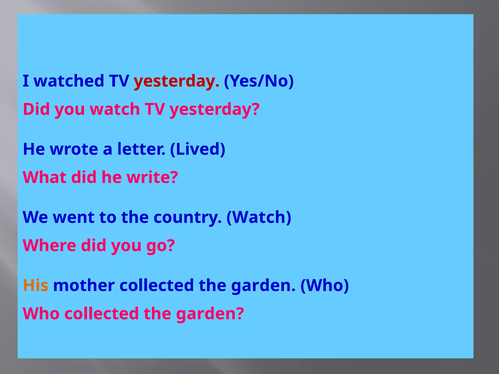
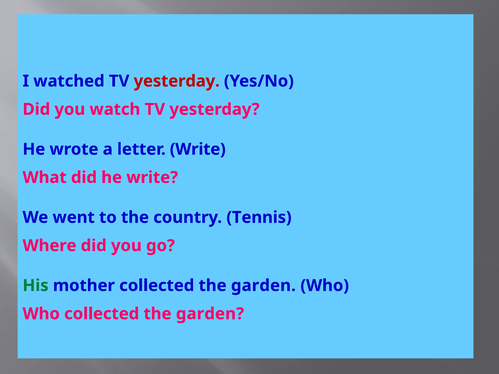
letter Lived: Lived -> Write
country Watch: Watch -> Tennis
His colour: orange -> green
